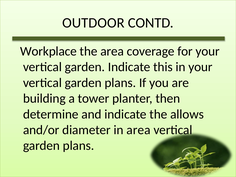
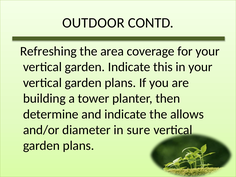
Workplace: Workplace -> Refreshing
in area: area -> sure
